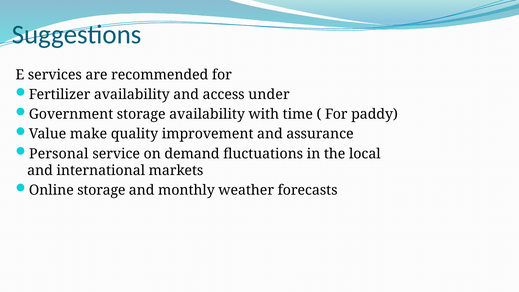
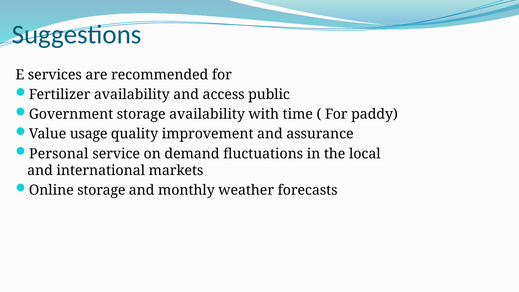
under: under -> public
make: make -> usage
